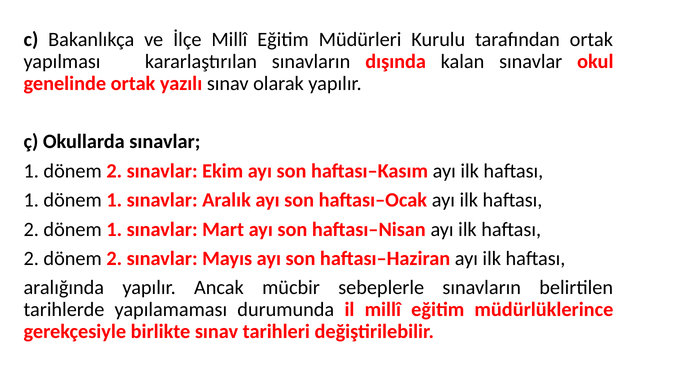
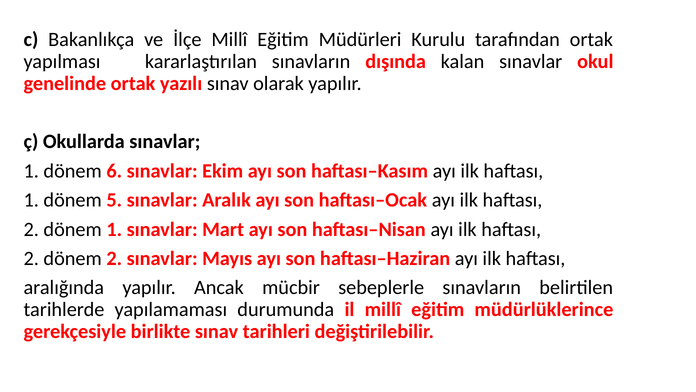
1 dönem 2: 2 -> 6
1 dönem 1: 1 -> 5
